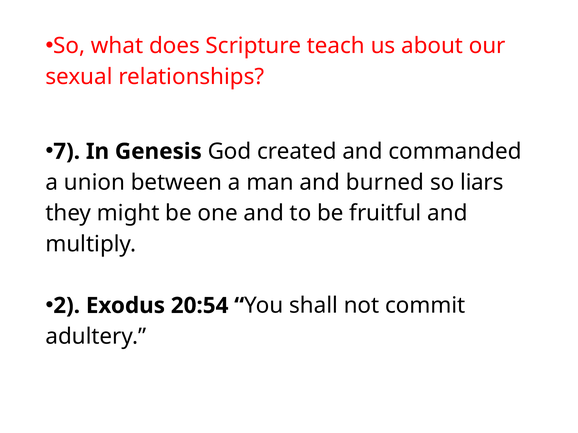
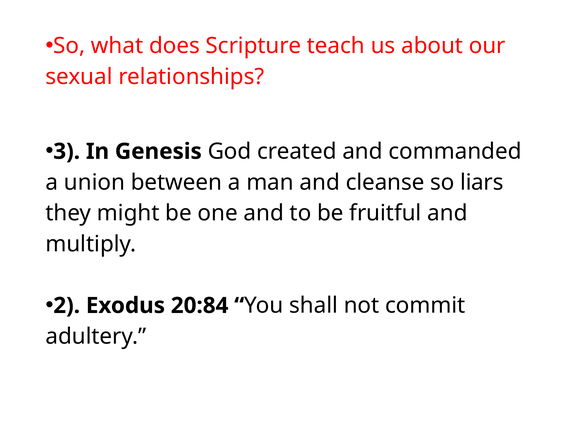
7: 7 -> 3
burned: burned -> cleanse
20:54: 20:54 -> 20:84
